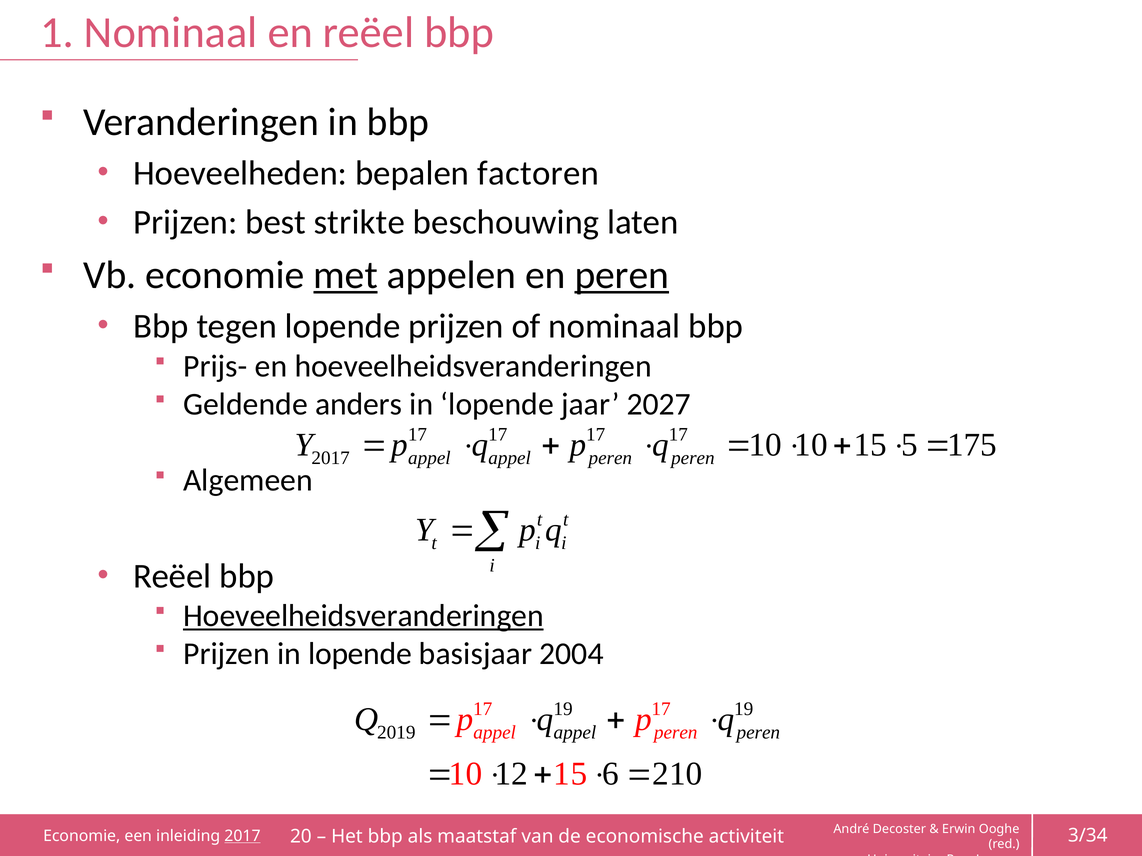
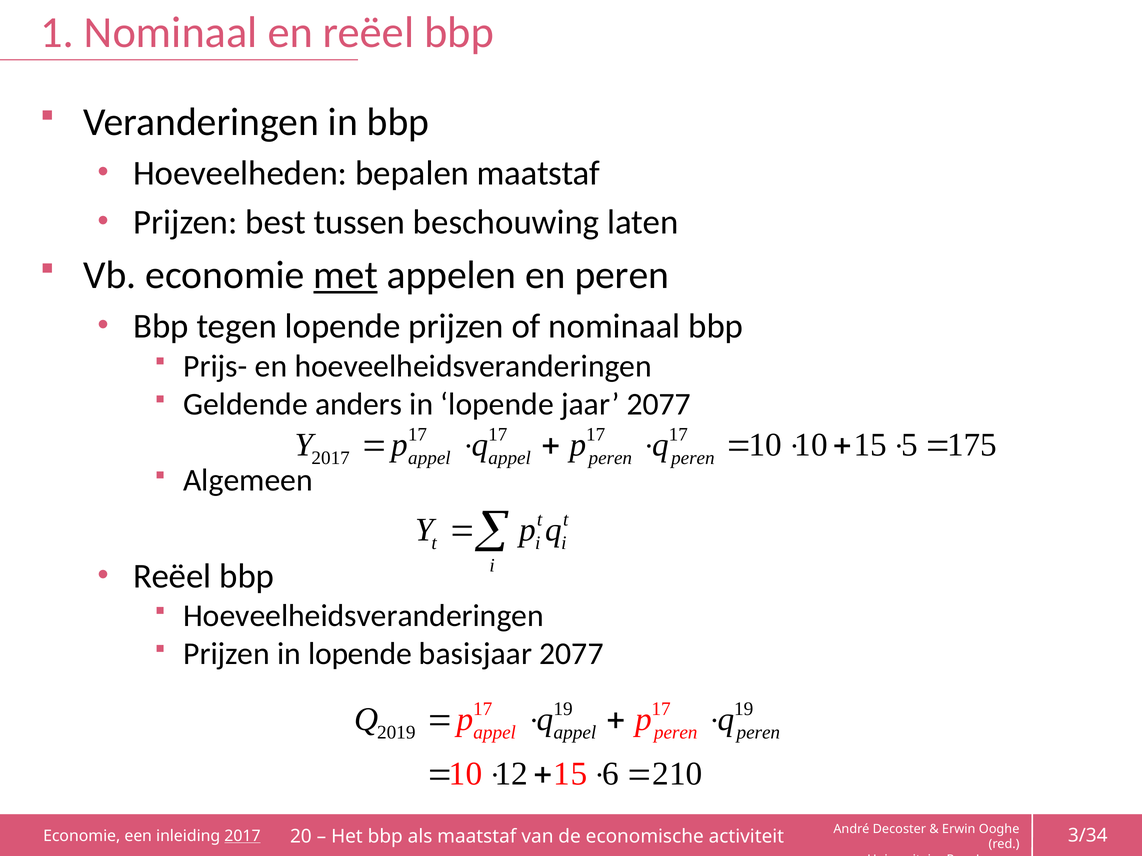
bepalen factoren: factoren -> maatstaf
strikte: strikte -> tussen
peren at (622, 275) underline: present -> none
jaar 2027: 2027 -> 2077
Hoeveelheidsveranderingen at (363, 616) underline: present -> none
basisjaar 2004: 2004 -> 2077
